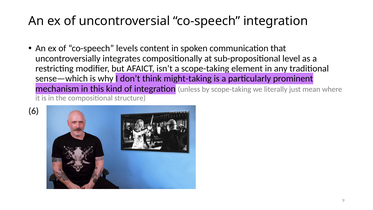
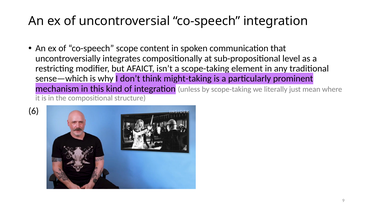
levels: levels -> scope
